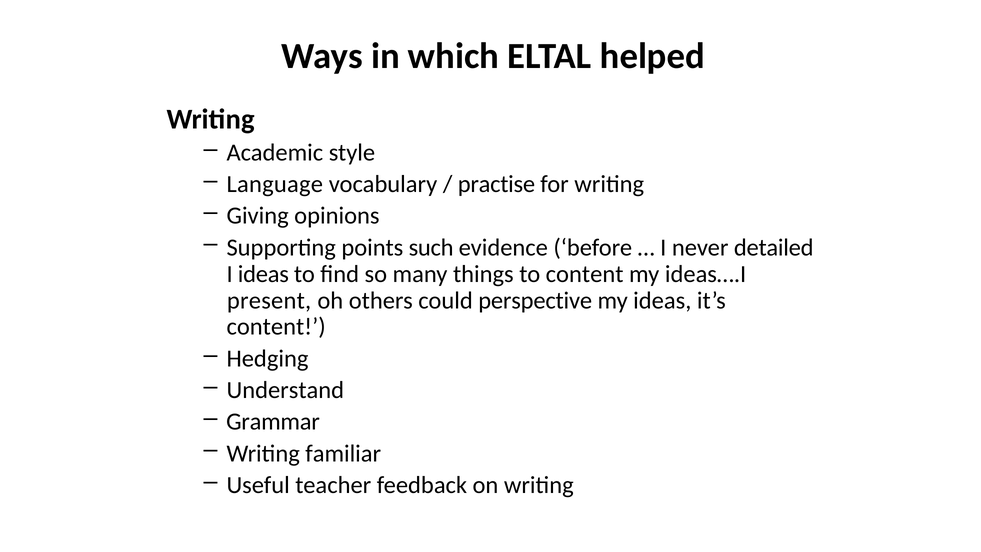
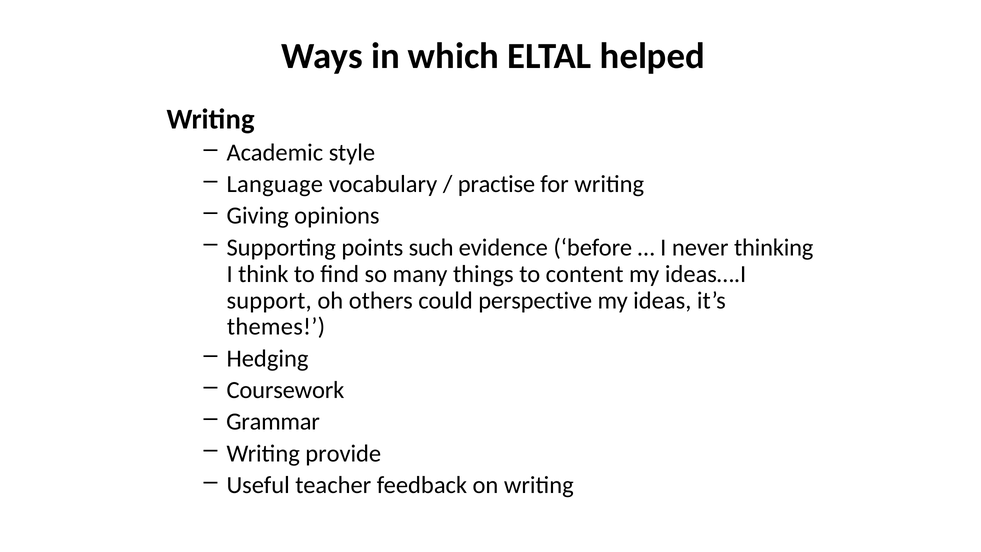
detailed: detailed -> thinking
I ideas: ideas -> think
present: present -> support
content at (276, 327): content -> themes
Understand: Understand -> Coursework
familiar: familiar -> provide
